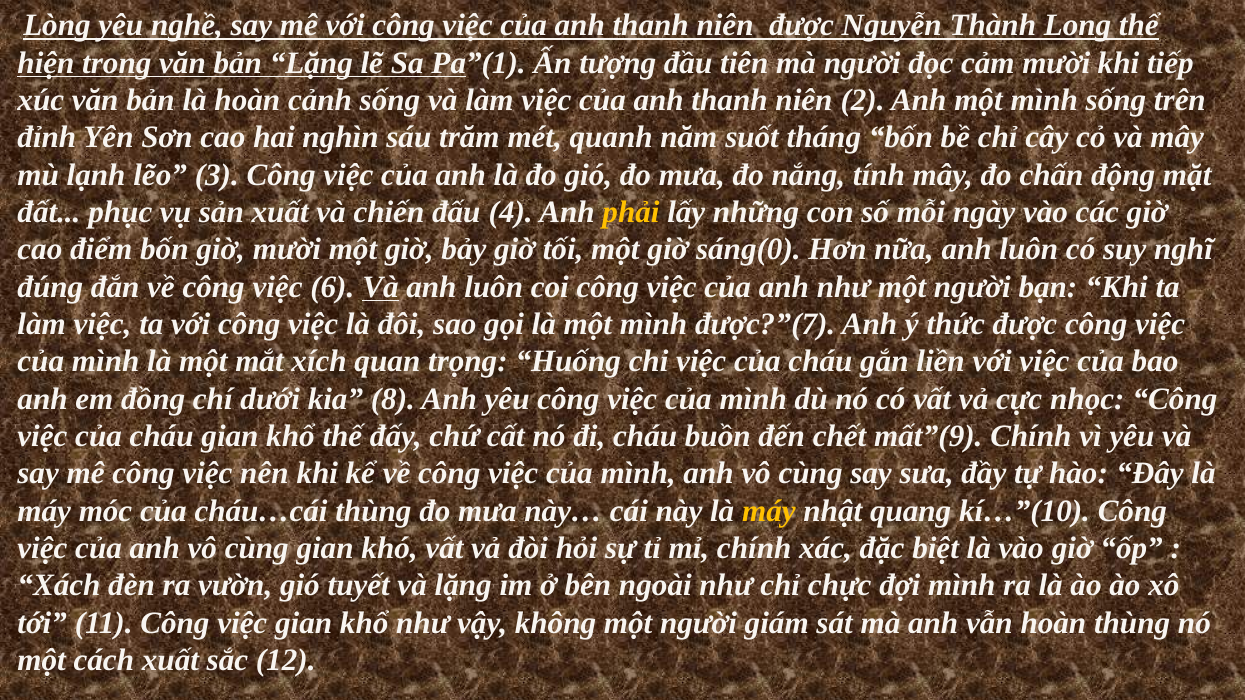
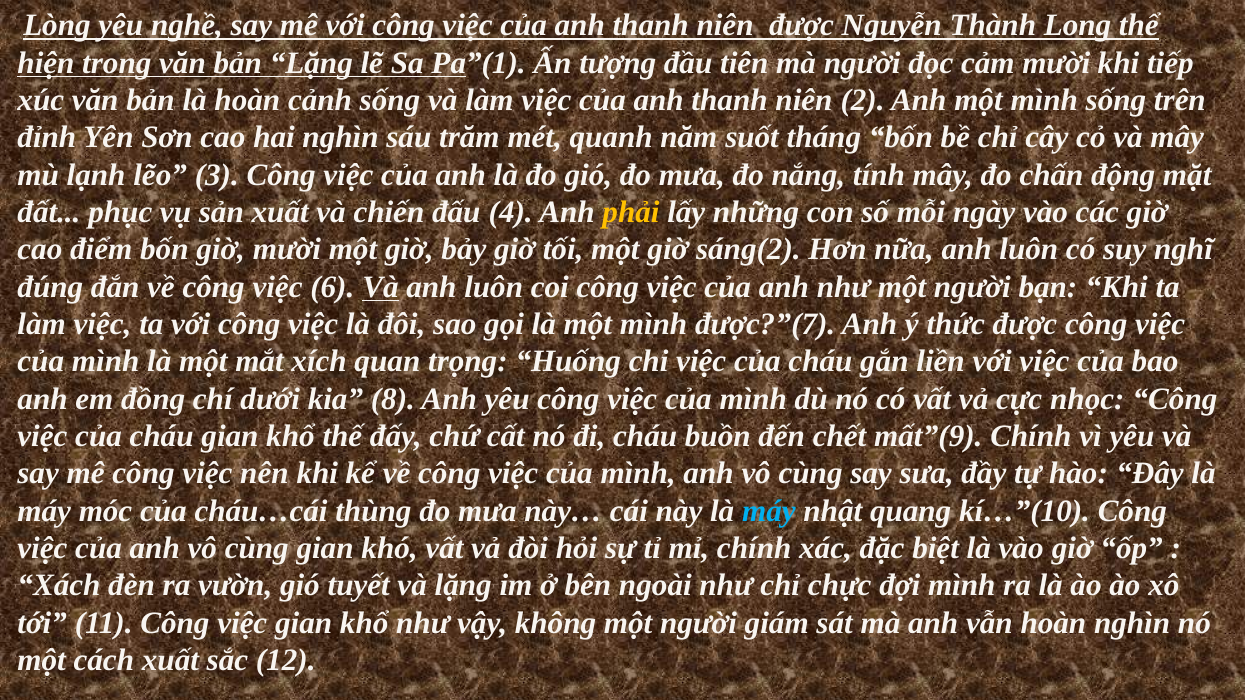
sáng(0: sáng(0 -> sáng(2
máy at (769, 511) colour: yellow -> light blue
hoàn thùng: thùng -> nghìn
